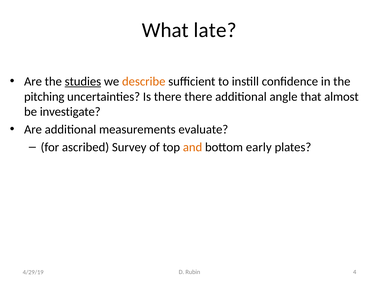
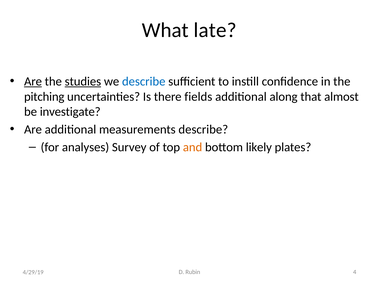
Are at (33, 81) underline: none -> present
describe at (144, 81) colour: orange -> blue
there there: there -> fields
angle: angle -> along
measurements evaluate: evaluate -> describe
ascribed: ascribed -> analyses
early: early -> likely
